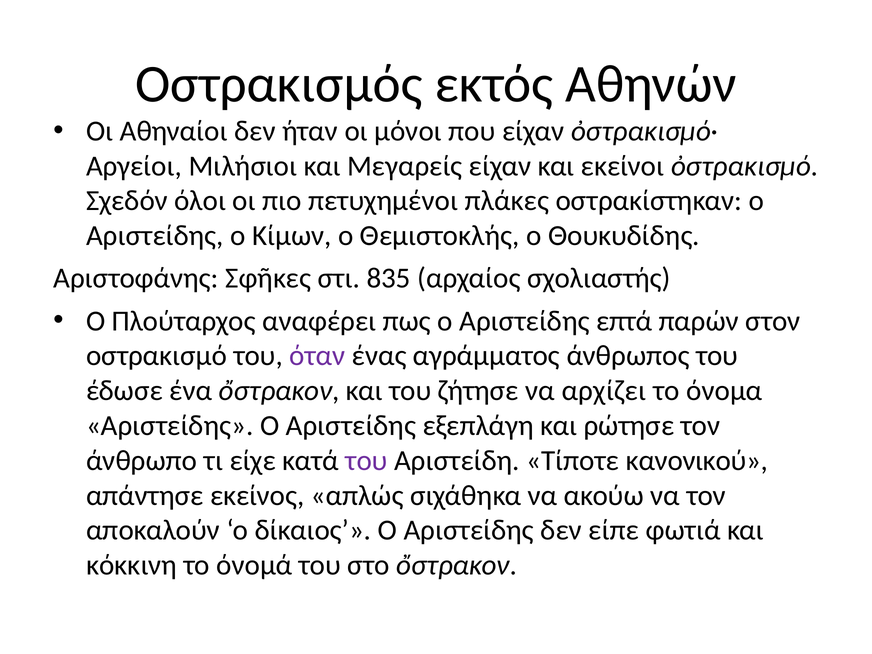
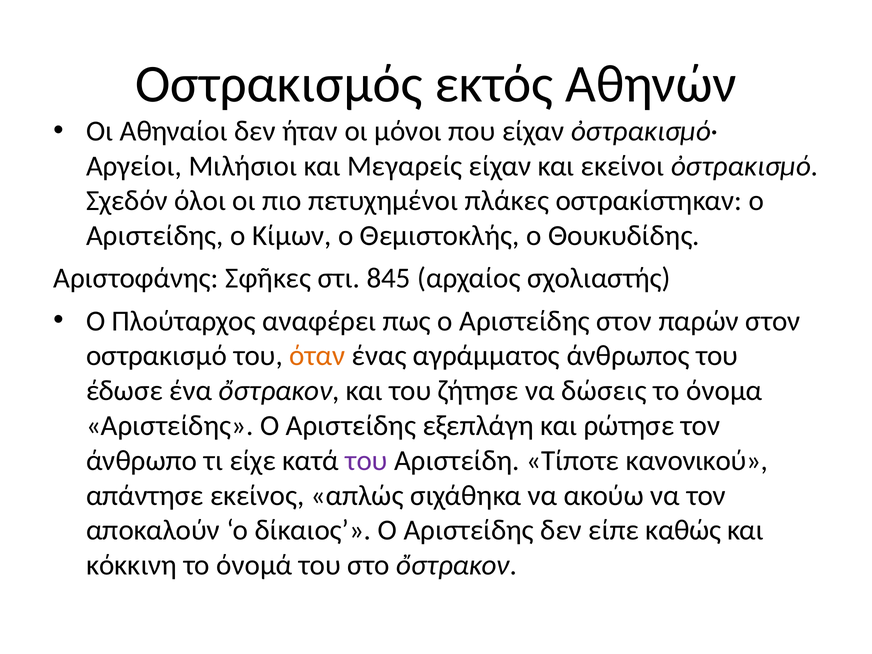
835: 835 -> 845
Αριστείδης επτά: επτά -> στον
όταν colour: purple -> orange
αρχίζει: αρχίζει -> δώσεις
φωτιά: φωτιά -> καθώς
